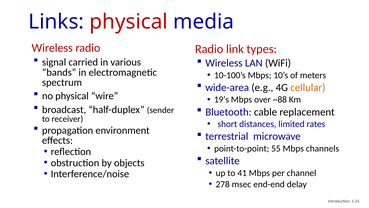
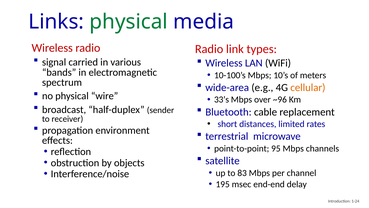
physical at (129, 22) colour: red -> green
19’s: 19’s -> 33’s
~88: ~88 -> ~96
55: 55 -> 95
41: 41 -> 83
278: 278 -> 195
